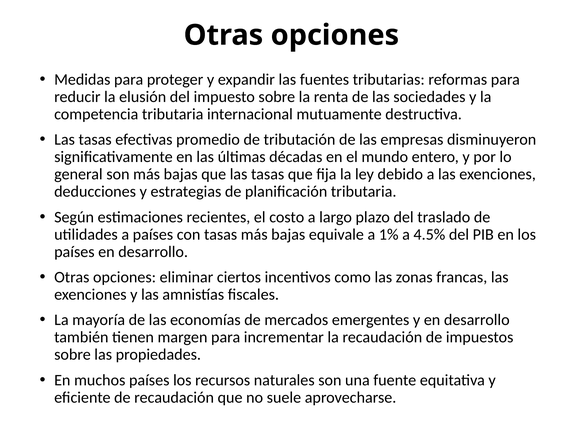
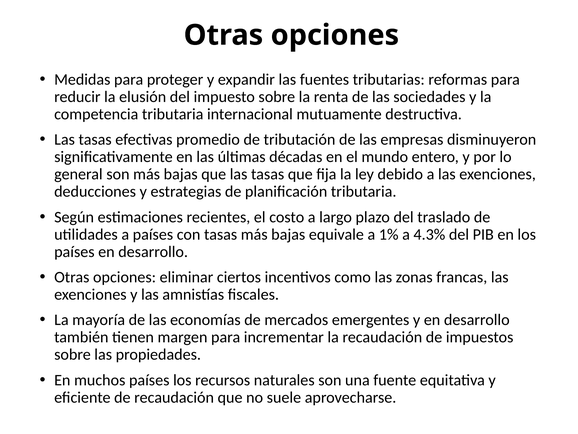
4.5%: 4.5% -> 4.3%
